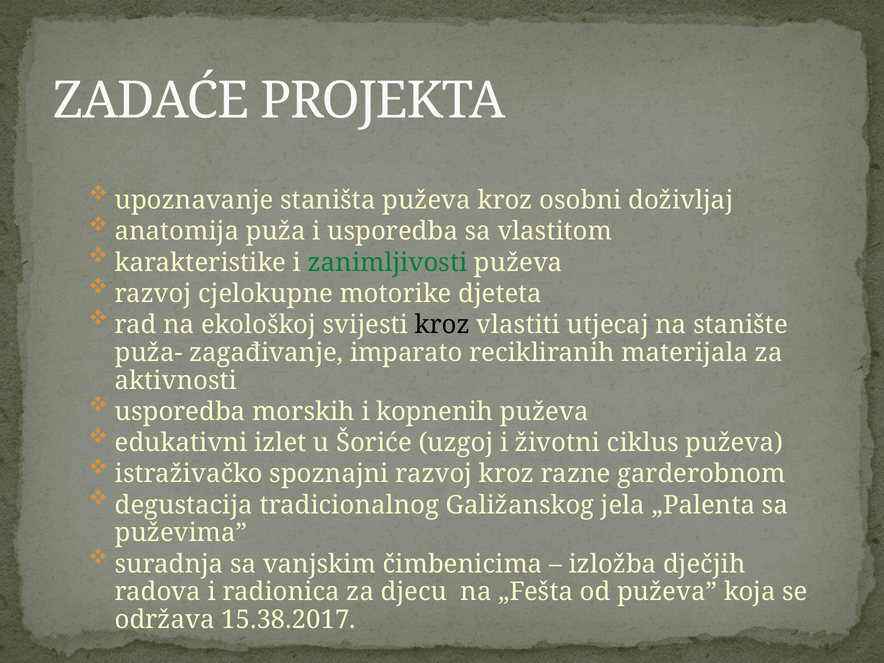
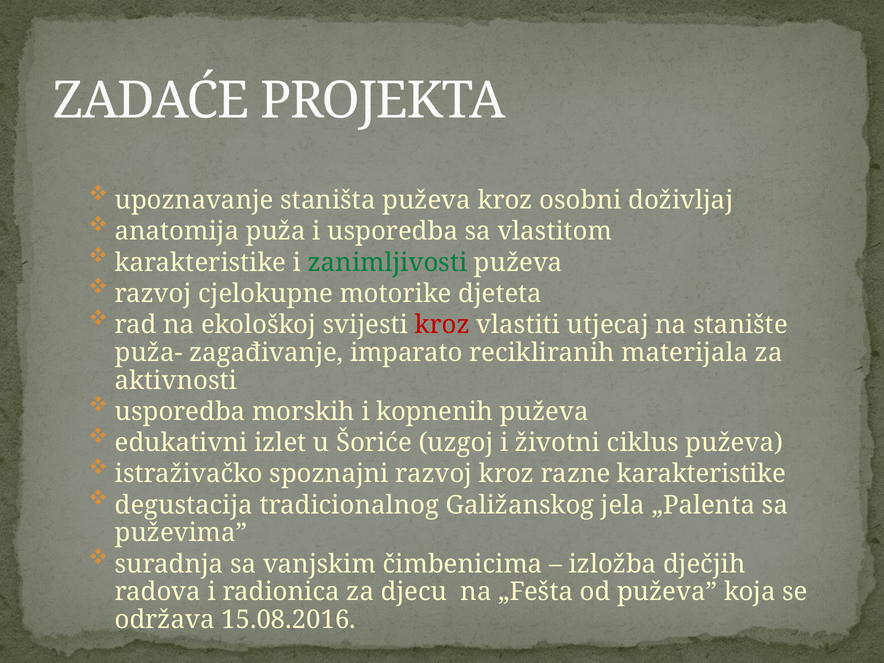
kroz at (442, 325) colour: black -> red
razne garderobnom: garderobnom -> karakteristike
15.38.2017: 15.38.2017 -> 15.08.2016
